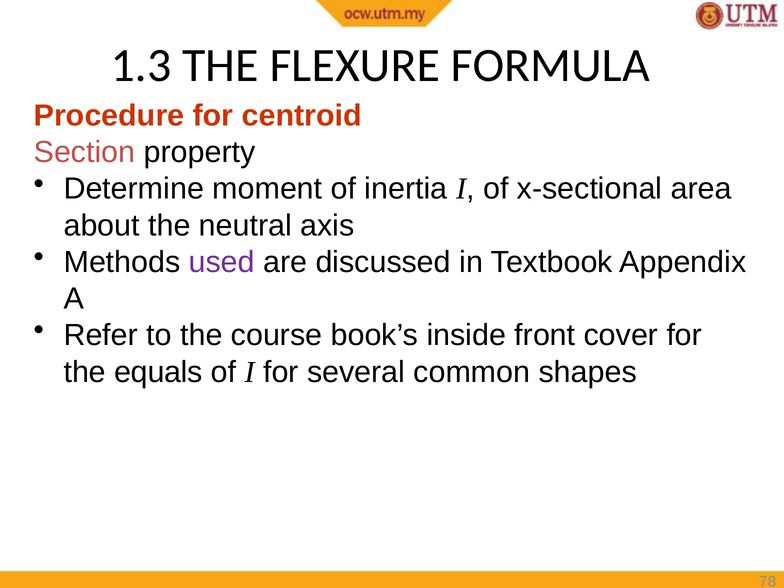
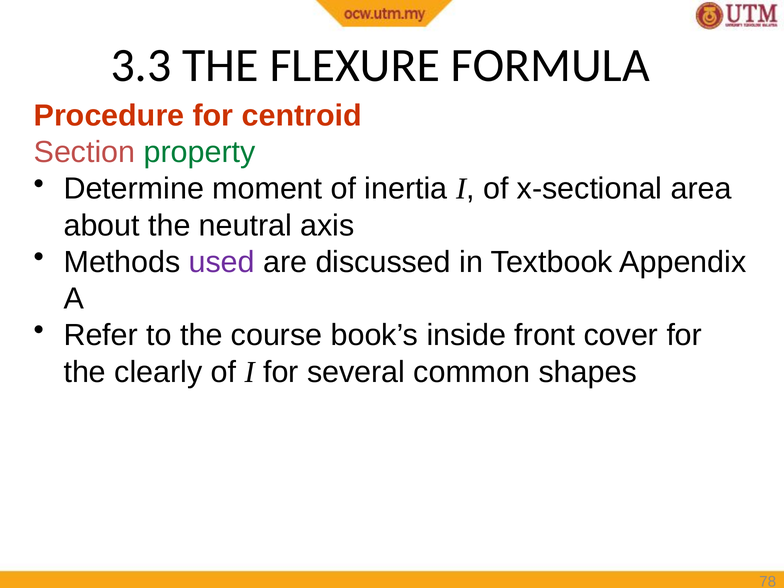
1.3: 1.3 -> 3.3
property colour: black -> green
equals: equals -> clearly
